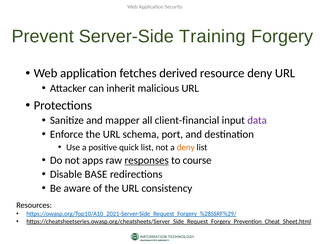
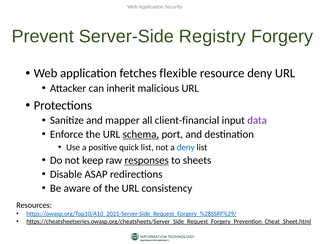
Training: Training -> Registry
derived: derived -> flexible
schema underline: none -> present
deny at (186, 147) colour: orange -> blue
apps: apps -> keep
course: course -> sheets
BASE: BASE -> ASAP
